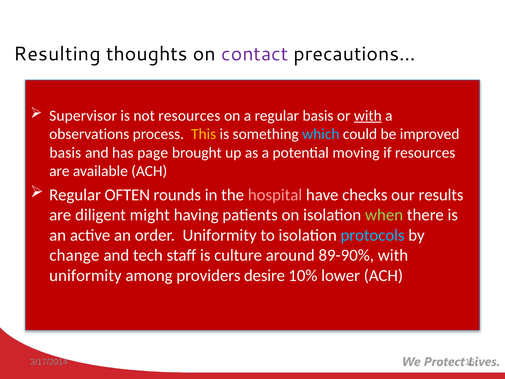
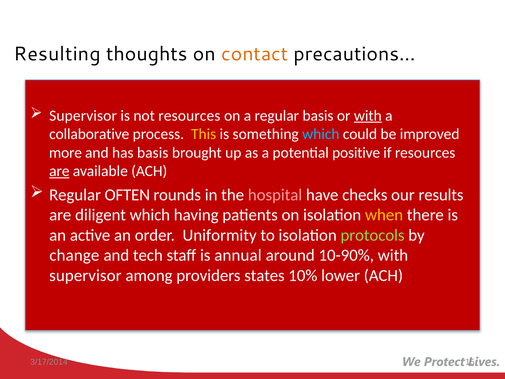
contact colour: purple -> orange
observations: observations -> collaborative
basis at (65, 152): basis -> more
has page: page -> basis
moving: moving -> positive
are at (59, 171) underline: none -> present
diligent might: might -> which
when colour: light green -> yellow
protocols colour: light blue -> light green
culture: culture -> annual
89-90%: 89-90% -> 10-90%
uniformity at (85, 275): uniformity -> supervisor
desire: desire -> states
